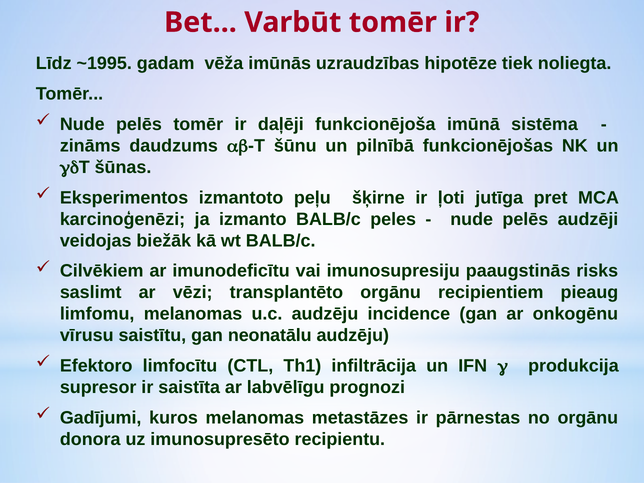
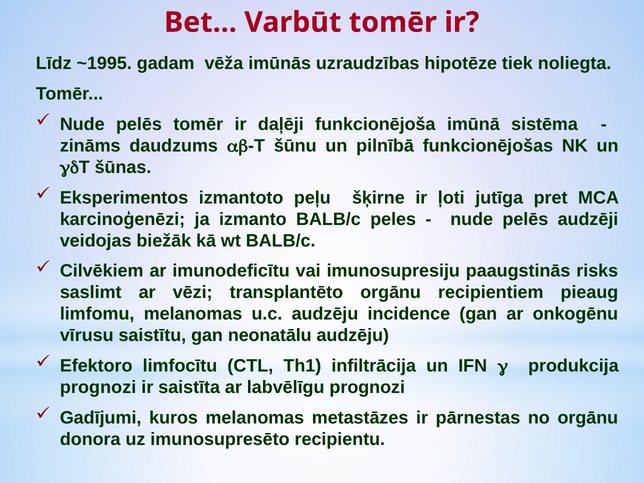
supresor at (98, 387): supresor -> prognozi
